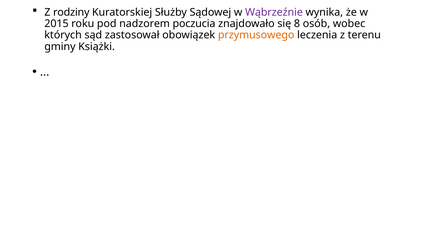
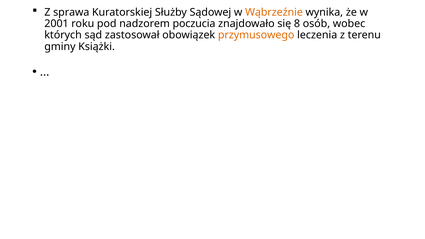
rodziny: rodziny -> sprawa
Wąbrzeźnie colour: purple -> orange
2015: 2015 -> 2001
